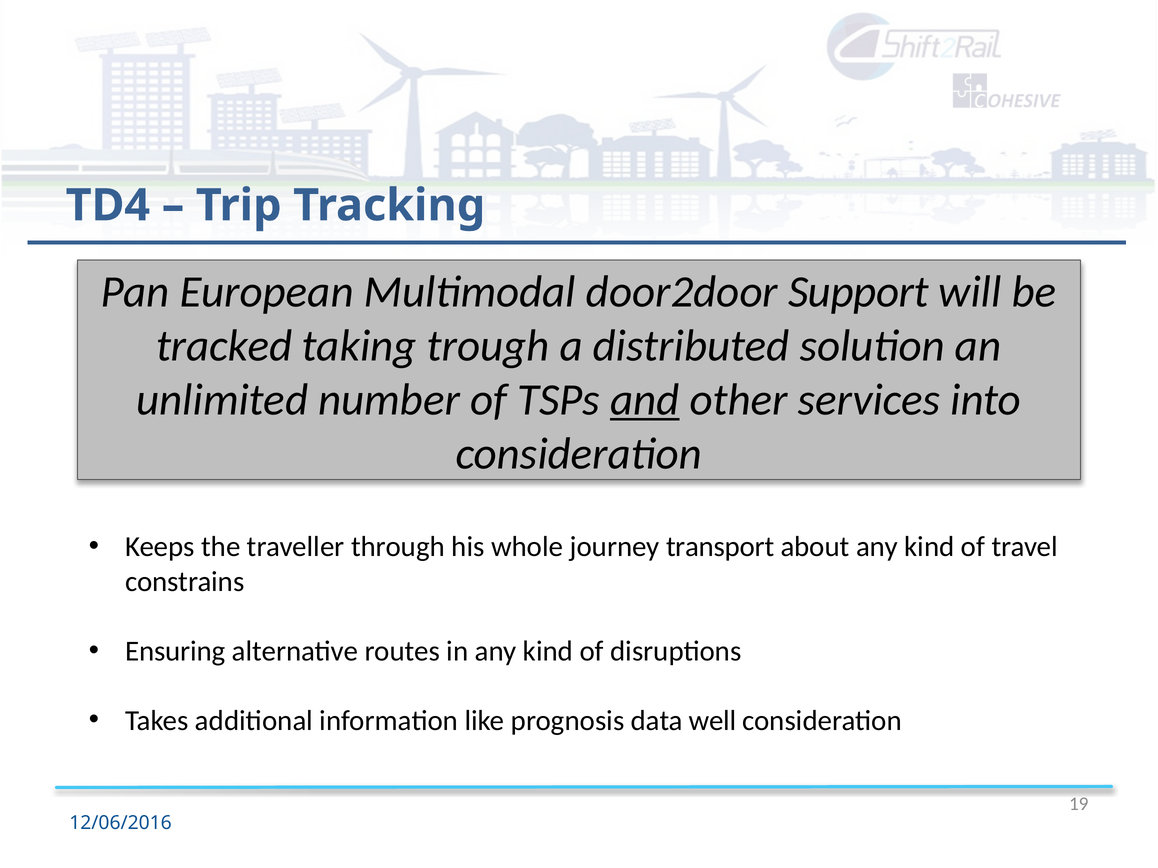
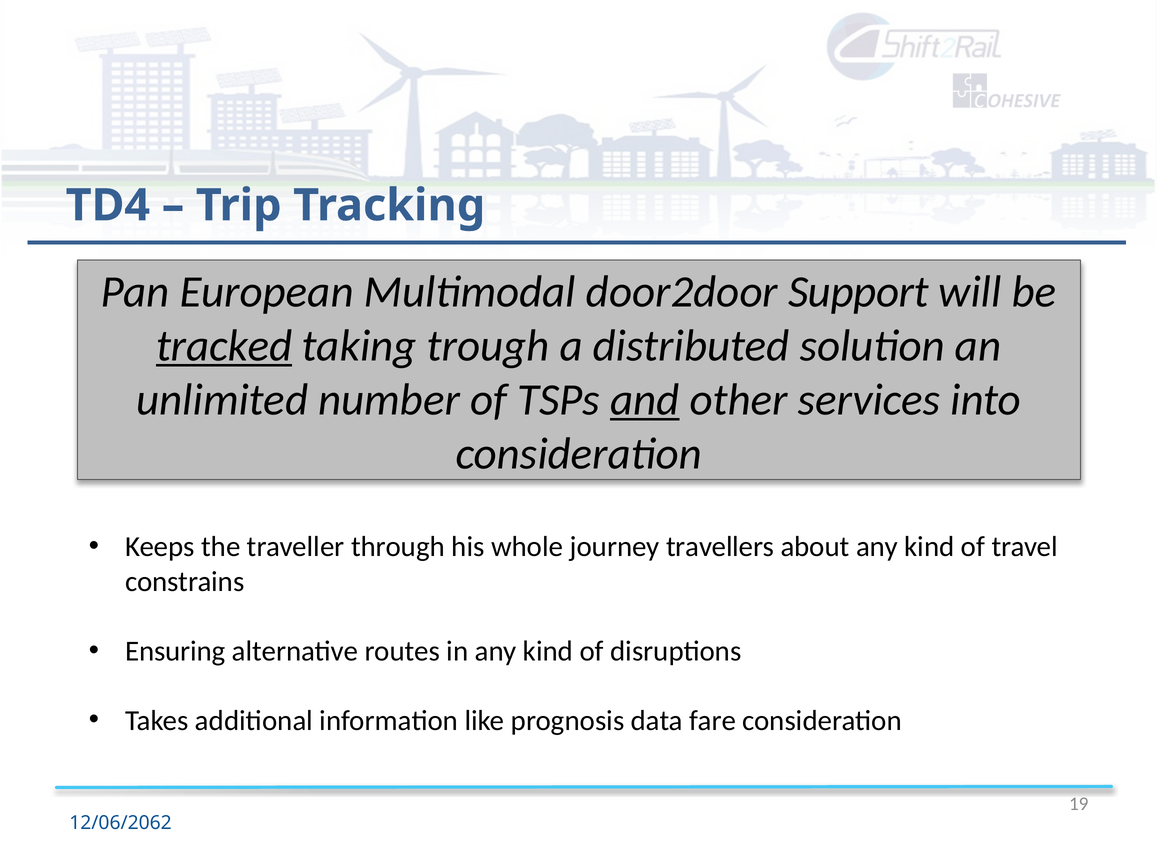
tracked underline: none -> present
transport: transport -> travellers
well: well -> fare
12/06/2016: 12/06/2016 -> 12/06/2062
